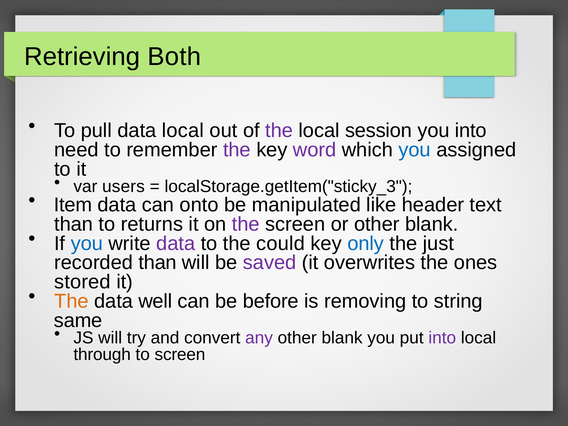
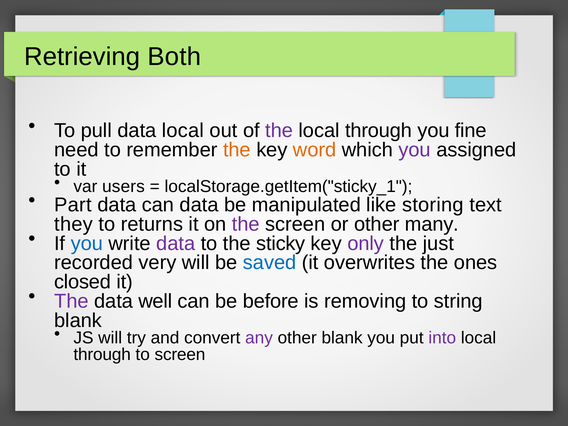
session at (379, 131): session -> through
you into: into -> fine
the at (237, 150) colour: purple -> orange
word colour: purple -> orange
you at (415, 150) colour: blue -> purple
localStorage.getItem("sticky_3: localStorage.getItem("sticky_3 -> localStorage.getItem("sticky_1
Item: Item -> Part
can onto: onto -> data
header: header -> storing
than at (74, 224): than -> they
or other blank: blank -> many
could: could -> sticky
only colour: blue -> purple
recorded than: than -> very
saved colour: purple -> blue
stored: stored -> closed
The at (71, 301) colour: orange -> purple
same at (78, 320): same -> blank
